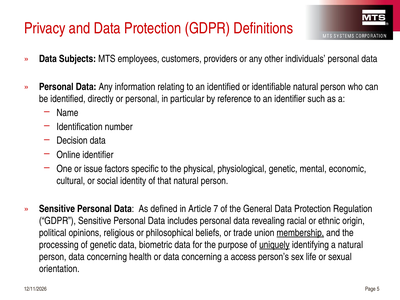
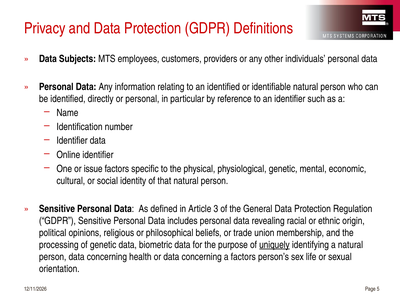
Decision at (72, 141): Decision -> Identifier
7: 7 -> 3
membership underline: present -> none
a access: access -> factors
